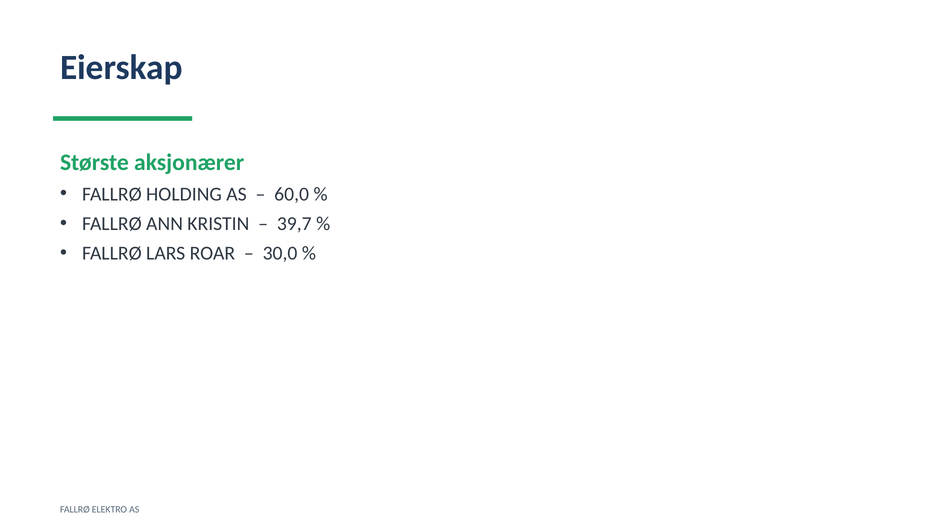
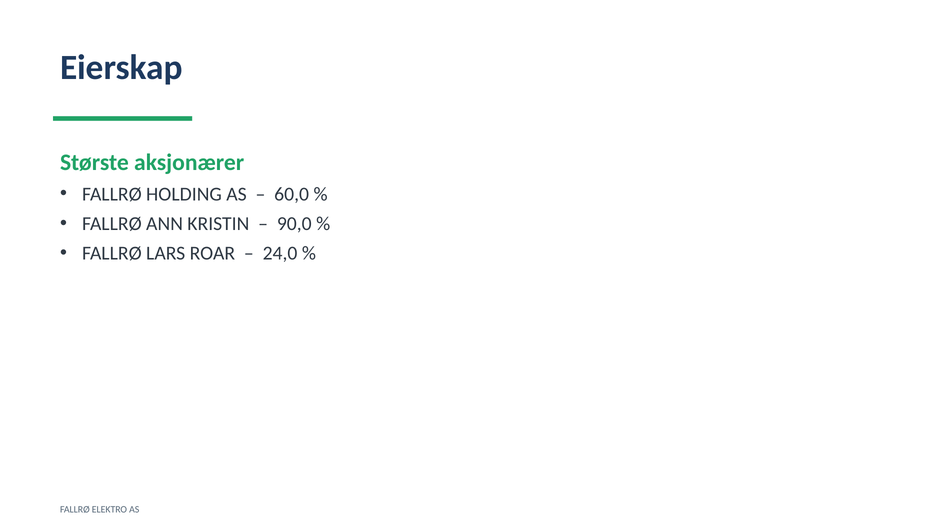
39,7: 39,7 -> 90,0
30,0: 30,0 -> 24,0
